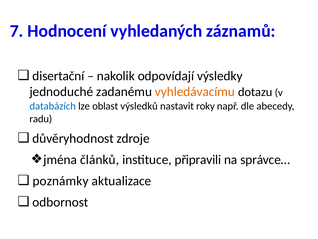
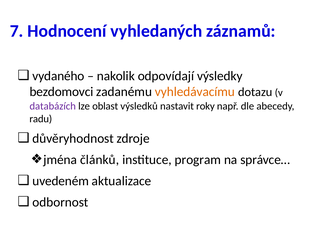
disertační: disertační -> vydaného
jednoduché: jednoduché -> bezdomovci
databázích colour: blue -> purple
připravili: připravili -> program
poznámky: poznámky -> uvedeném
